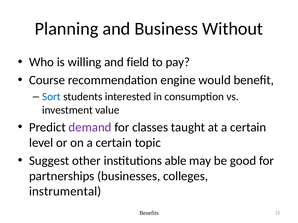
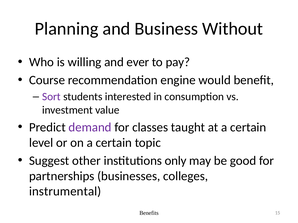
field: field -> ever
Sort colour: blue -> purple
able: able -> only
